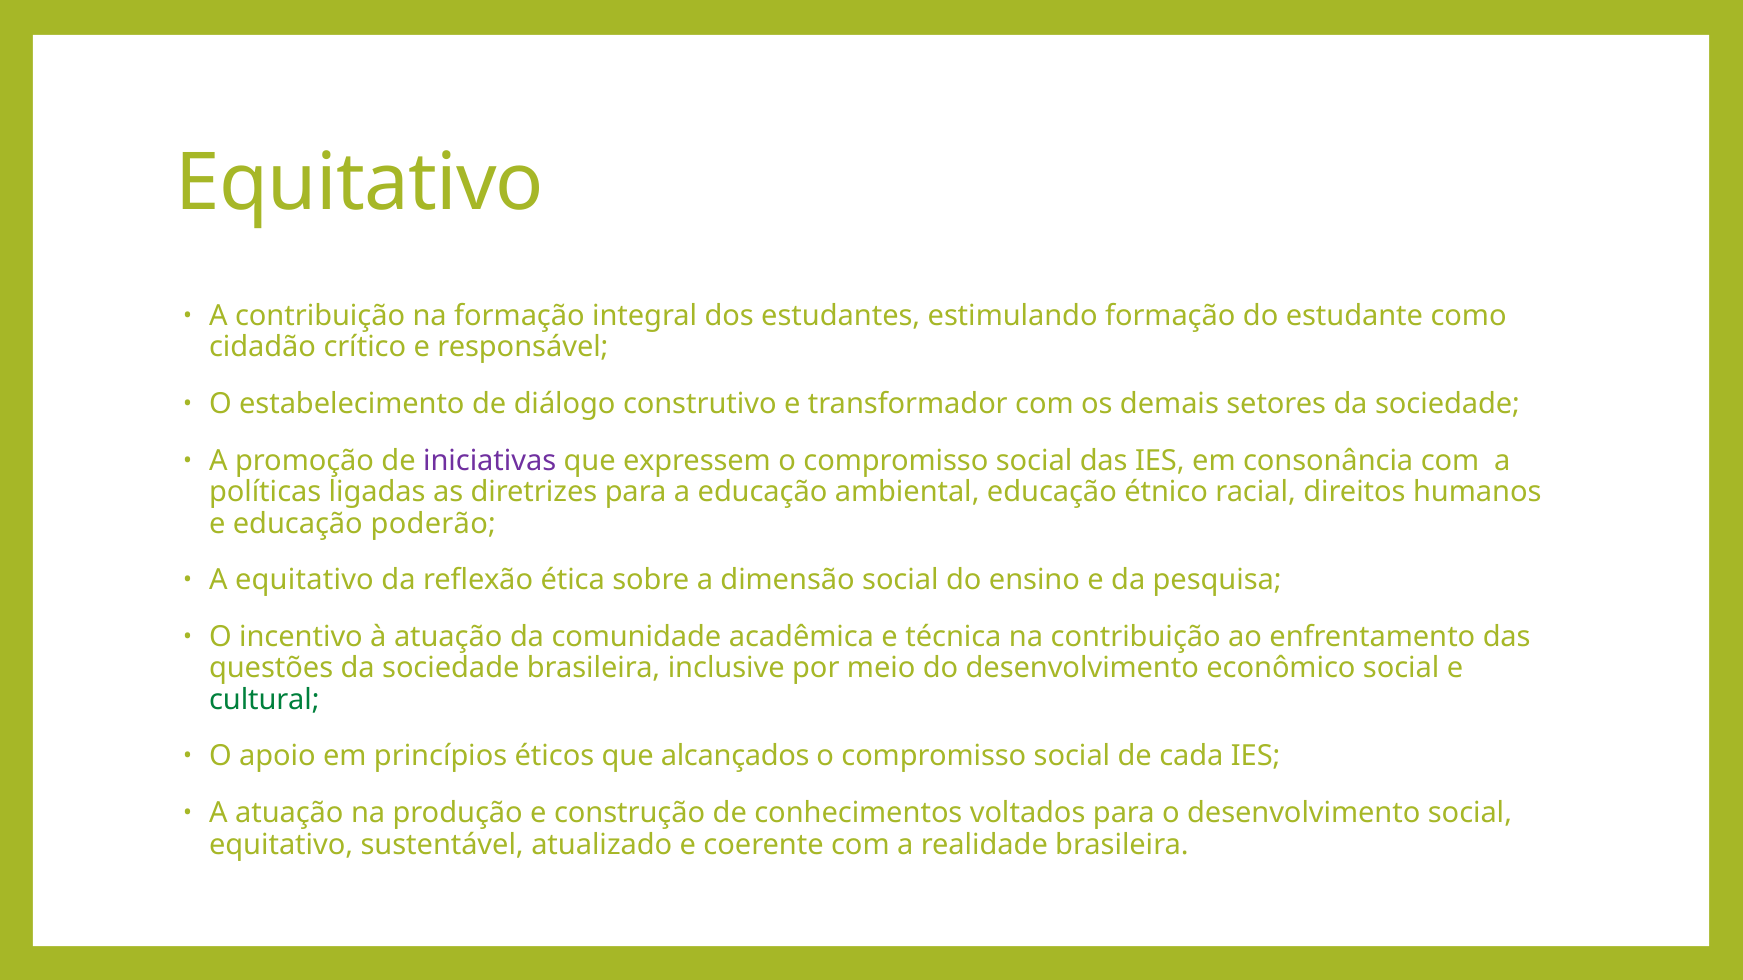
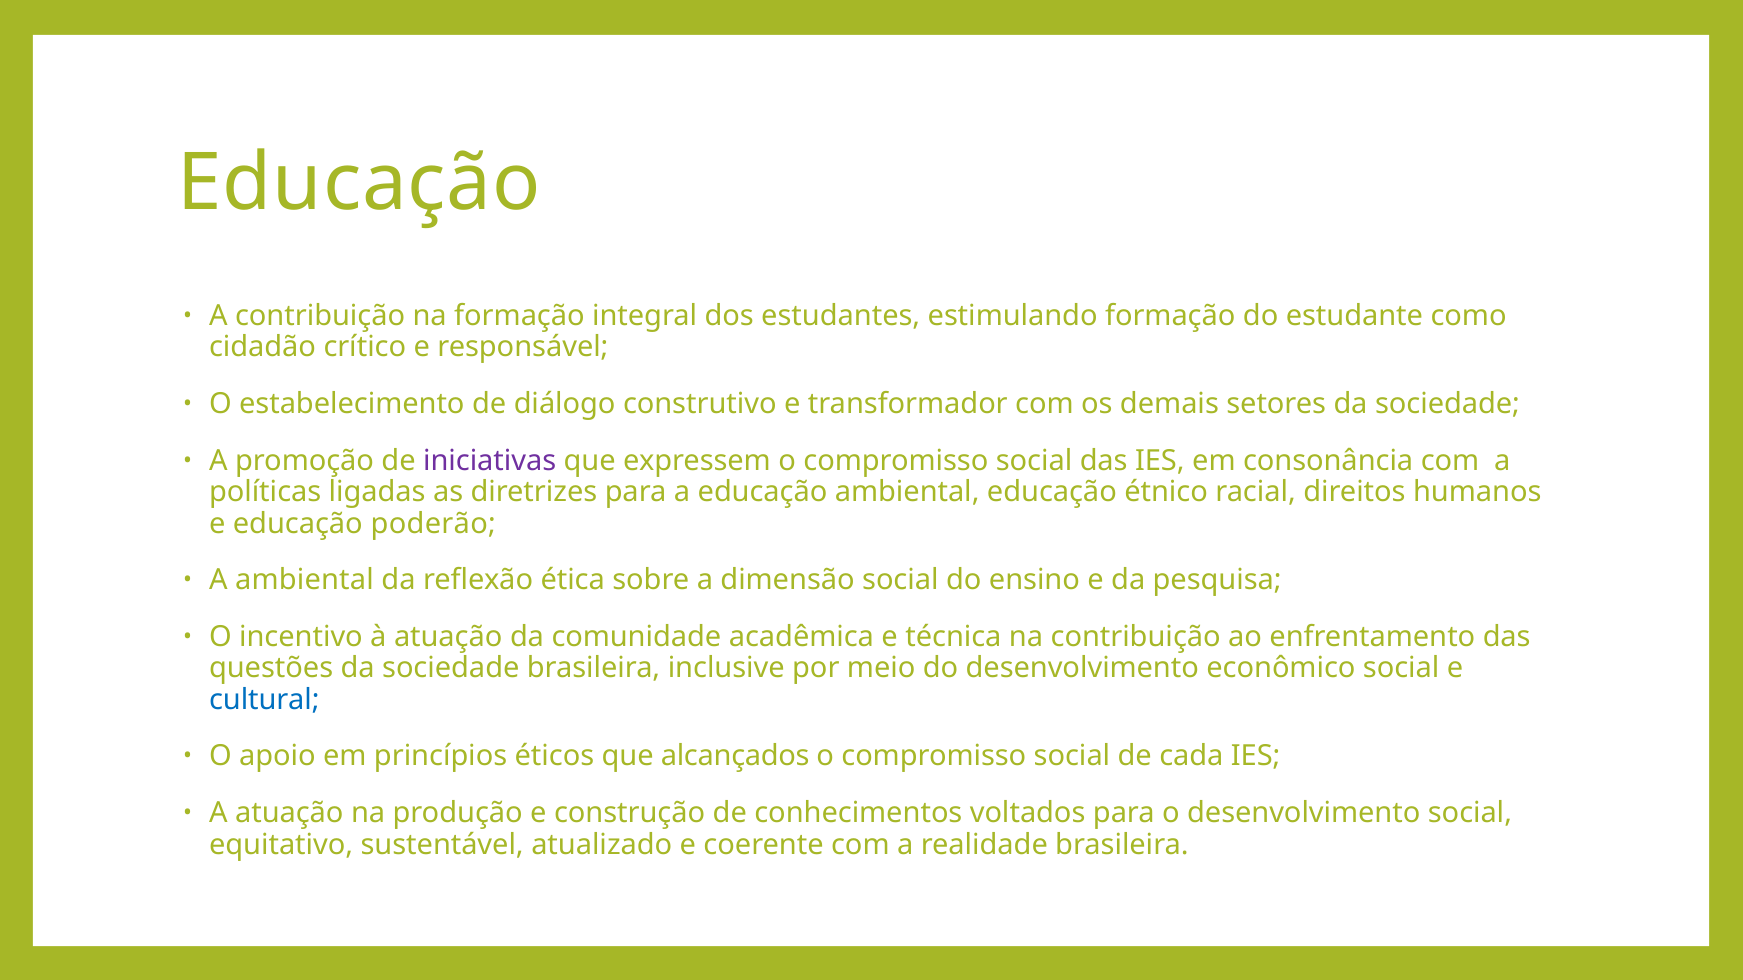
Equitativo at (360, 184): Equitativo -> Educação
A equitativo: equitativo -> ambiental
cultural colour: green -> blue
